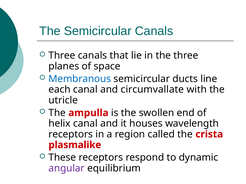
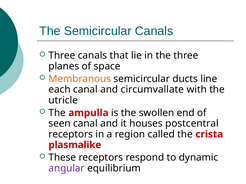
Membranous colour: blue -> orange
helix: helix -> seen
wavelength: wavelength -> postcentral
